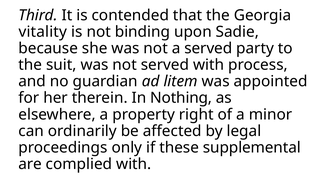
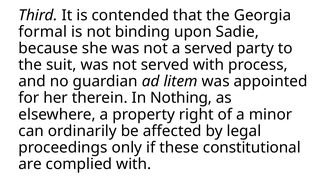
vitality: vitality -> formal
supplemental: supplemental -> constitutional
